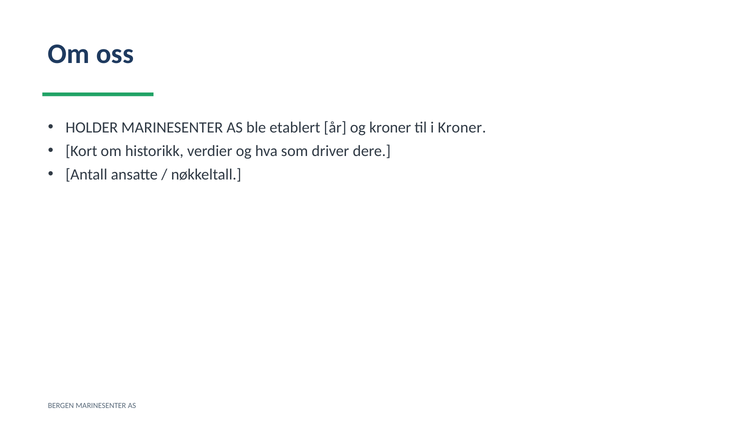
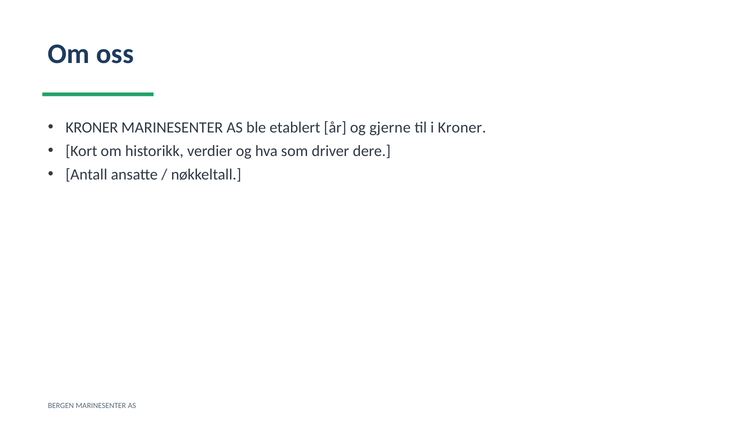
HOLDER at (92, 128): HOLDER -> KRONER
og kroner: kroner -> gjerne
